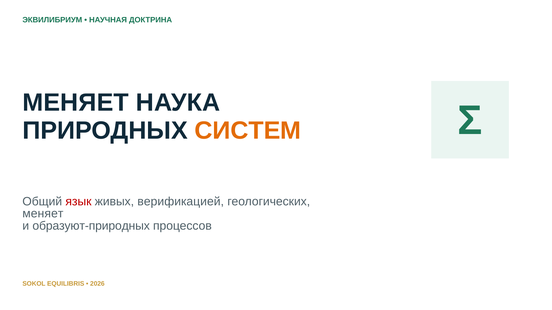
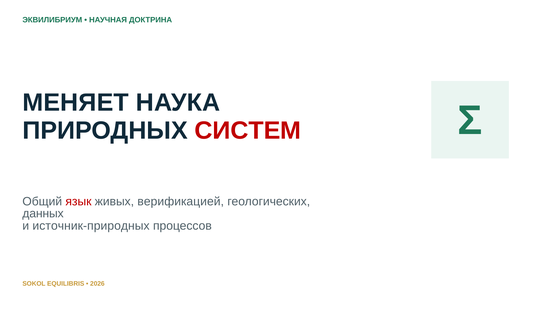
СИСТЕМ colour: orange -> red
меняет at (43, 214): меняет -> данных
образуют-природных: образуют-природных -> источник-природных
